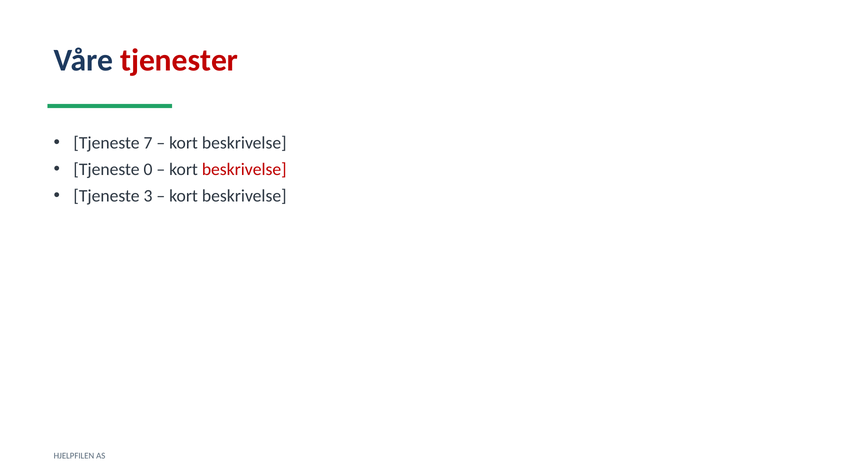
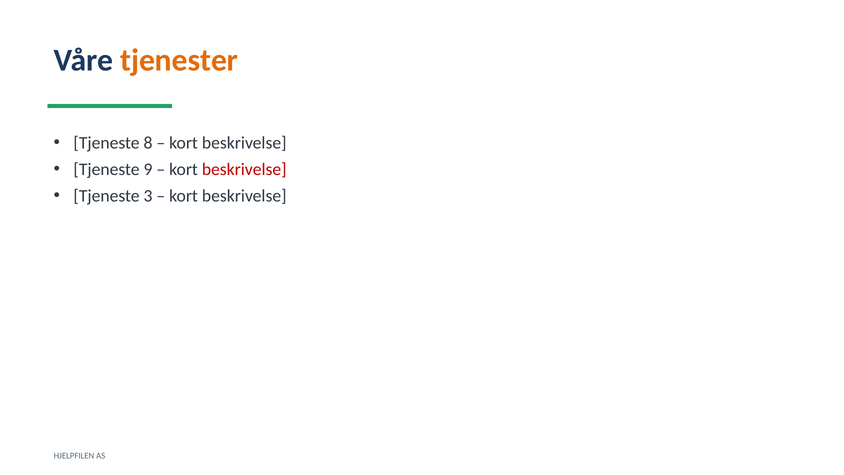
tjenester colour: red -> orange
7: 7 -> 8
0: 0 -> 9
